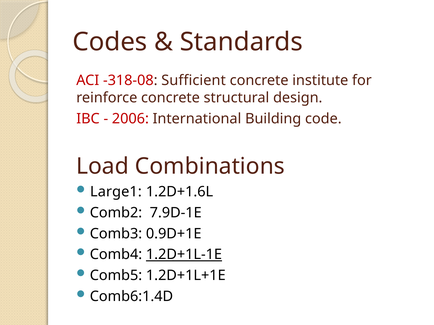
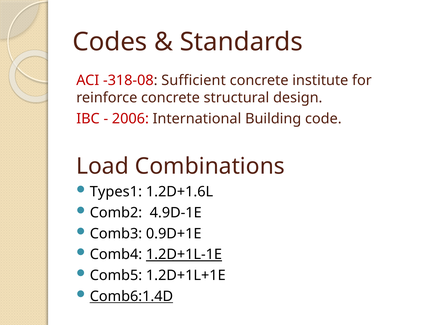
Large1: Large1 -> Types1
7.9D-1E: 7.9D-1E -> 4.9D-1E
Comb6:1.4D underline: none -> present
